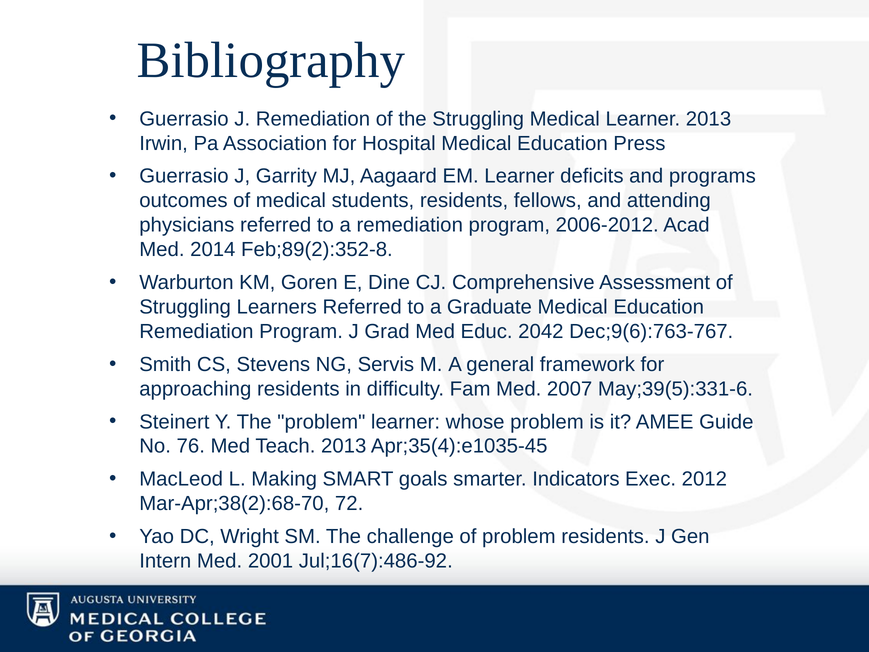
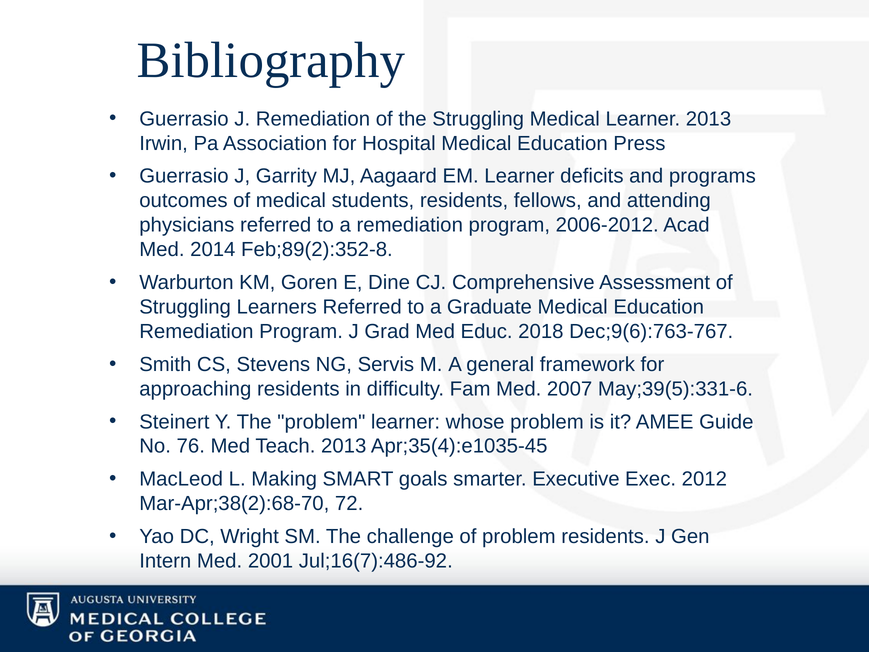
2042: 2042 -> 2018
Indicators: Indicators -> Executive
